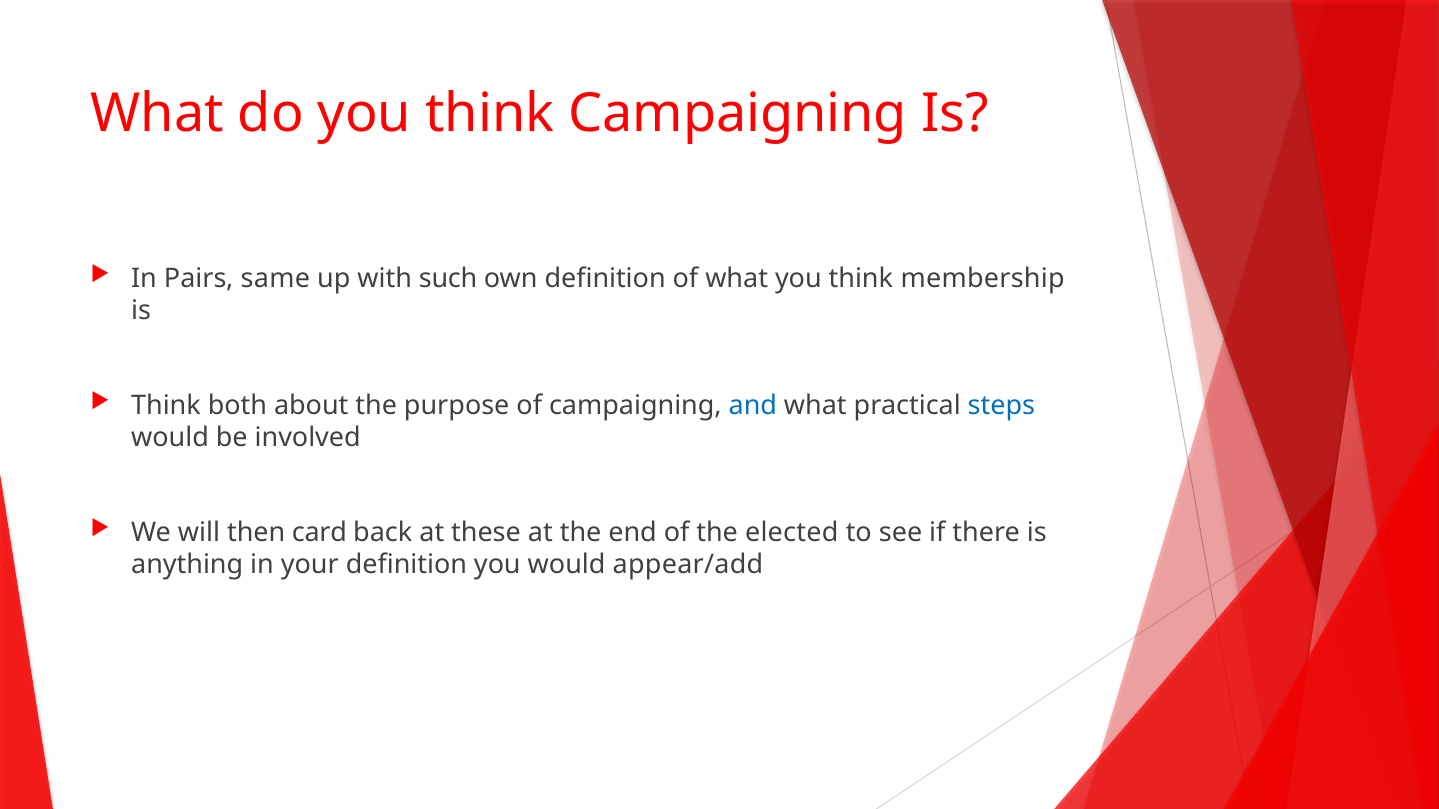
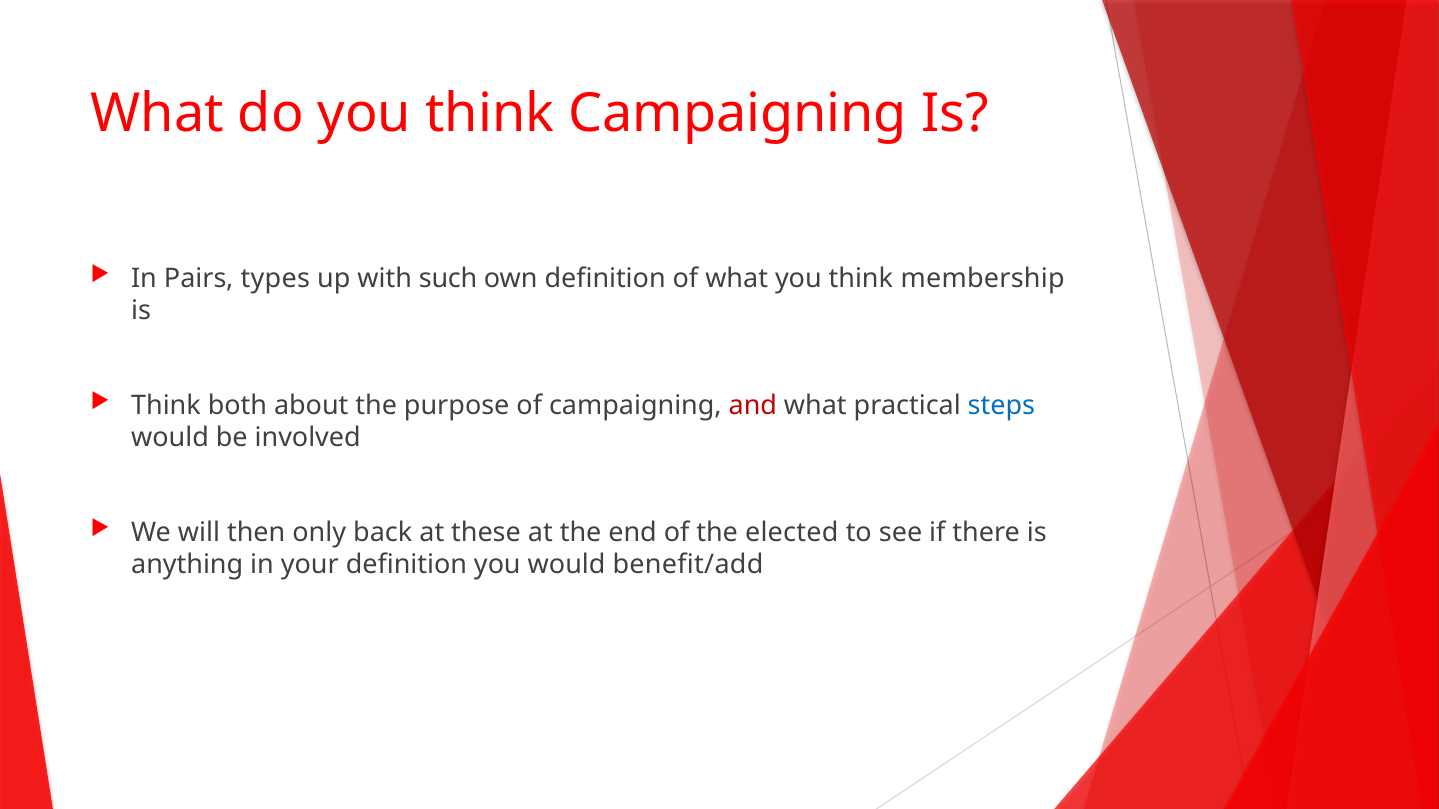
same: same -> types
and colour: blue -> red
card: card -> only
appear/add: appear/add -> benefit/add
